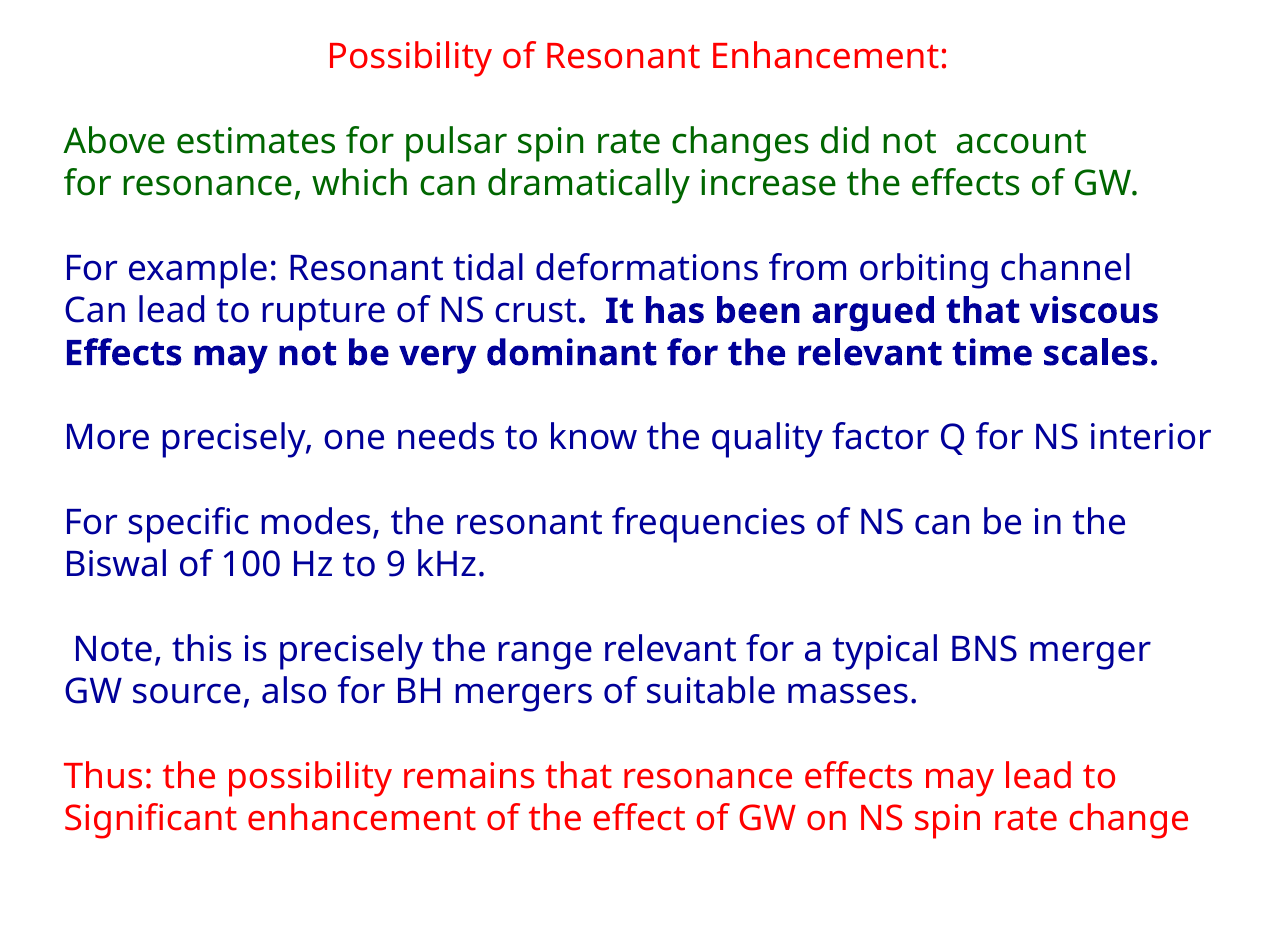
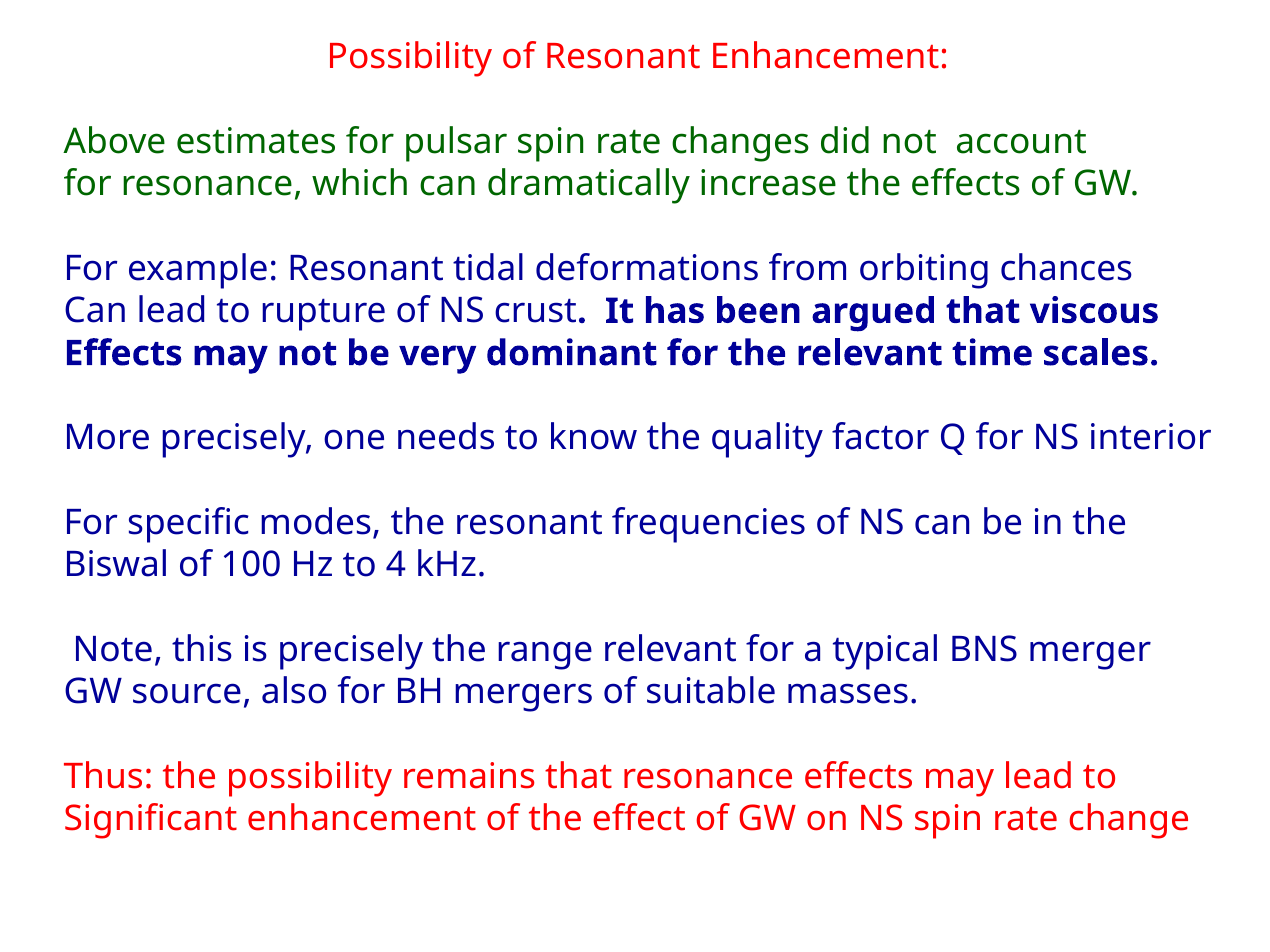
channel: channel -> chances
9: 9 -> 4
